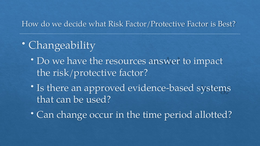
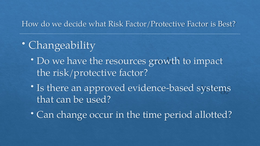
answer: answer -> growth
